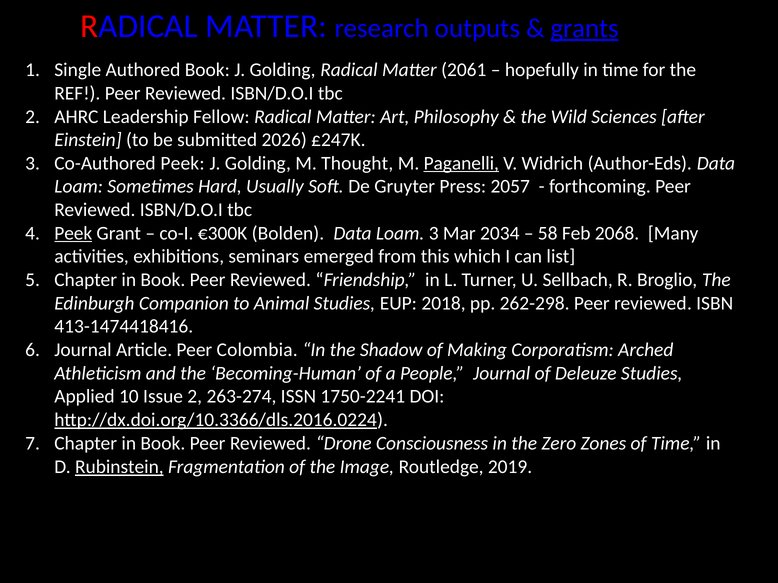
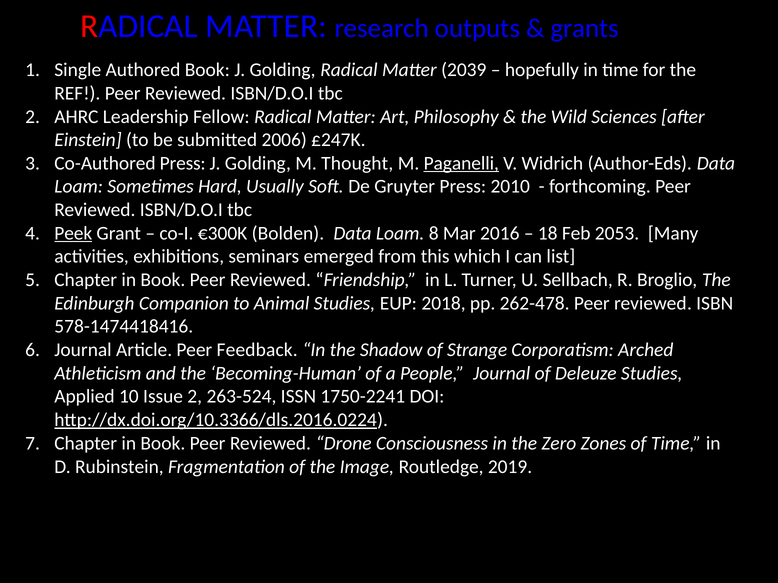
grants underline: present -> none
2061: 2061 -> 2039
2026: 2026 -> 2006
Co-Authored Peek: Peek -> Press
2057: 2057 -> 2010
Loam 3: 3 -> 8
2034: 2034 -> 2016
58: 58 -> 18
2068: 2068 -> 2053
262-298: 262-298 -> 262-478
413-1474418416: 413-1474418416 -> 578-1474418416
Colombia: Colombia -> Feedback
Making: Making -> Strange
263-274: 263-274 -> 263-524
Rubinstein underline: present -> none
